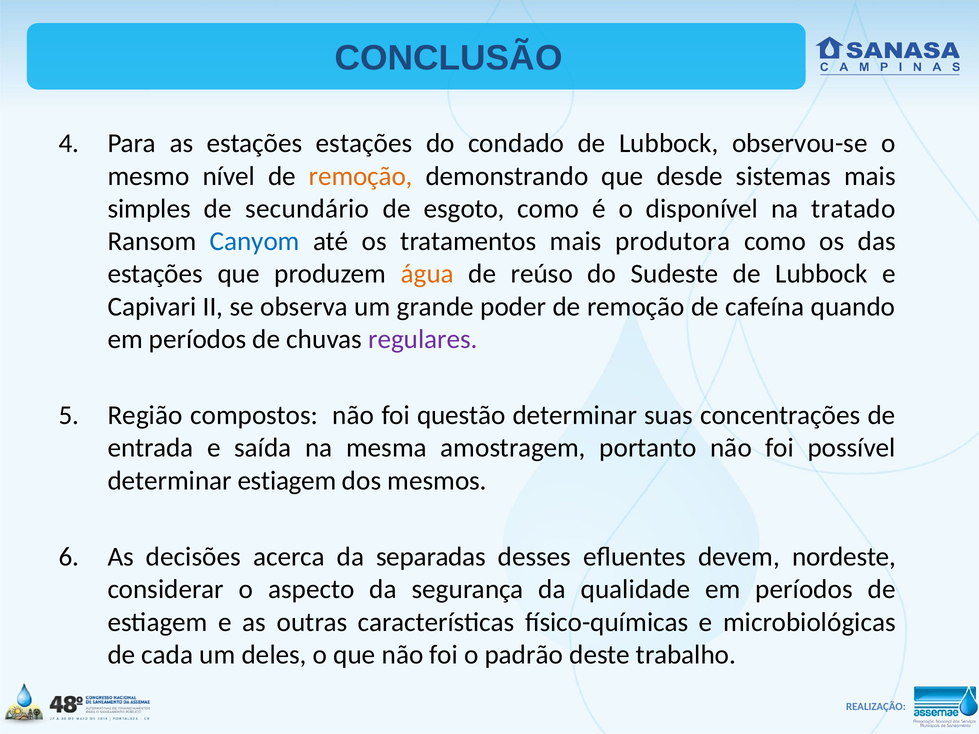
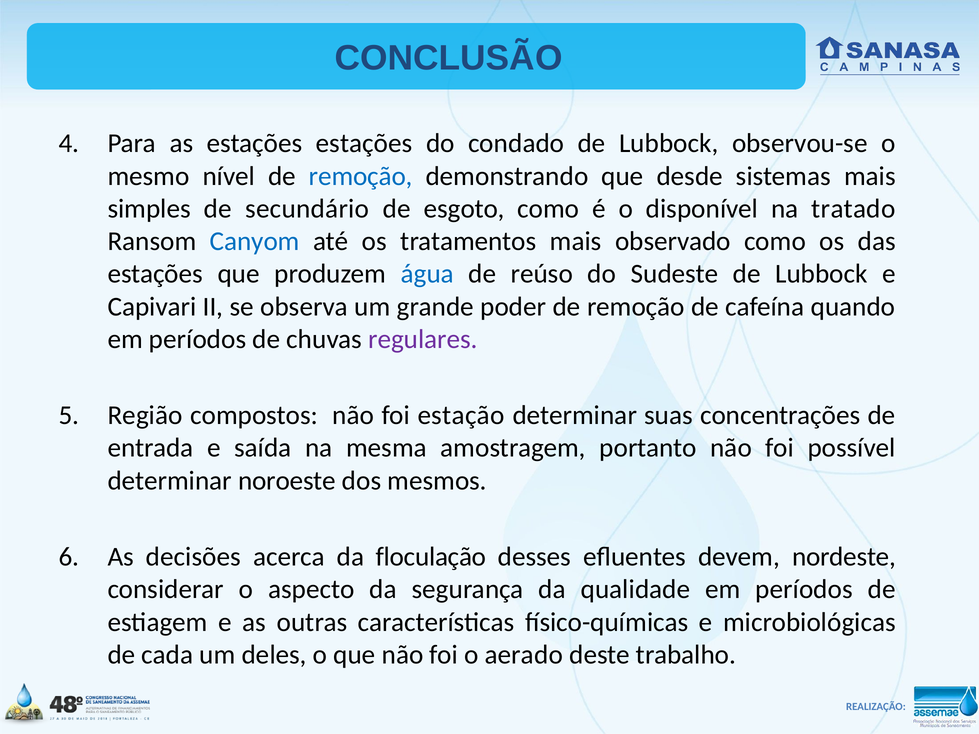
remoção at (361, 176) colour: orange -> blue
produtora: produtora -> observado
água colour: orange -> blue
questão: questão -> estação
determinar estiagem: estiagem -> noroeste
separadas: separadas -> floculação
padrão: padrão -> aerado
